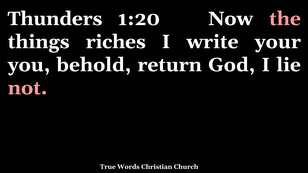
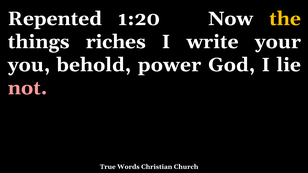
Thunders: Thunders -> Repented
the colour: pink -> yellow
return: return -> power
